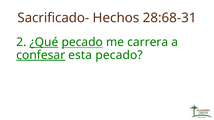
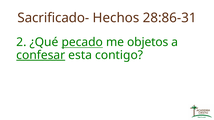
28:68-31: 28:68-31 -> 28:86-31
¿Qué underline: present -> none
carrera: carrera -> objetos
esta pecado: pecado -> contigo
